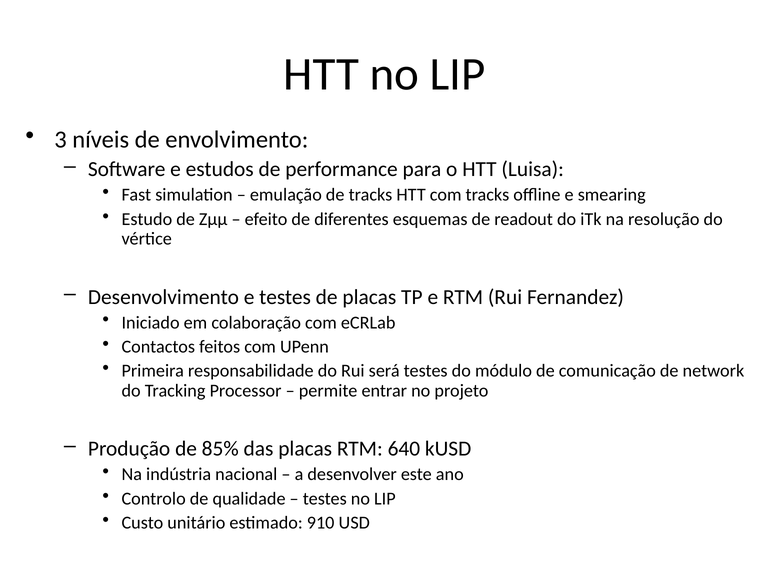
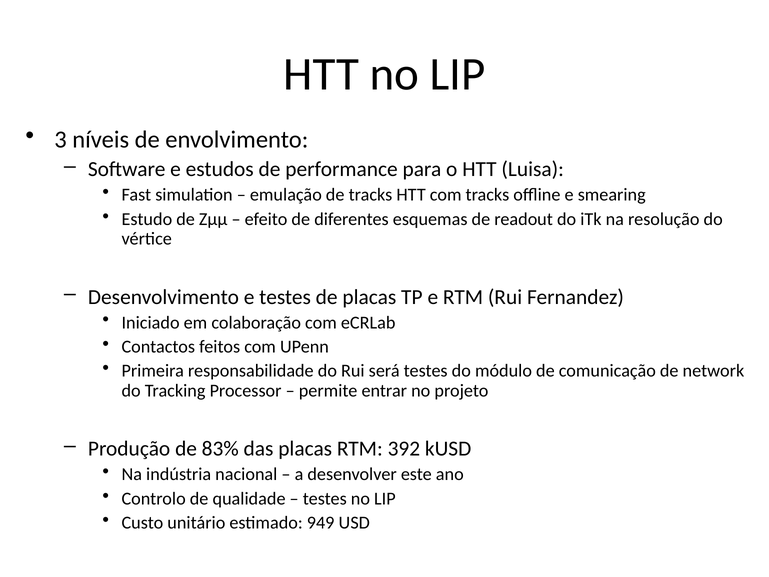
85%: 85% -> 83%
640: 640 -> 392
910: 910 -> 949
